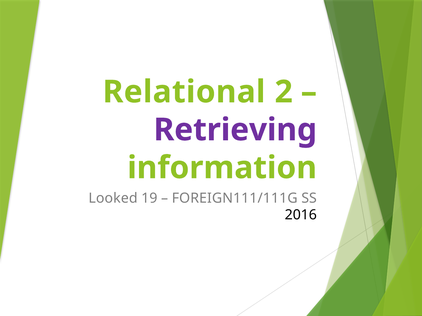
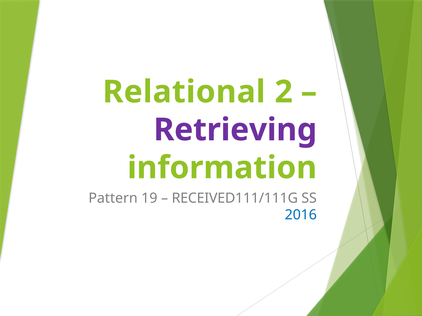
Looked: Looked -> Pattern
FOREIGN111/111G: FOREIGN111/111G -> RECEIVED111/111G
2016 colour: black -> blue
